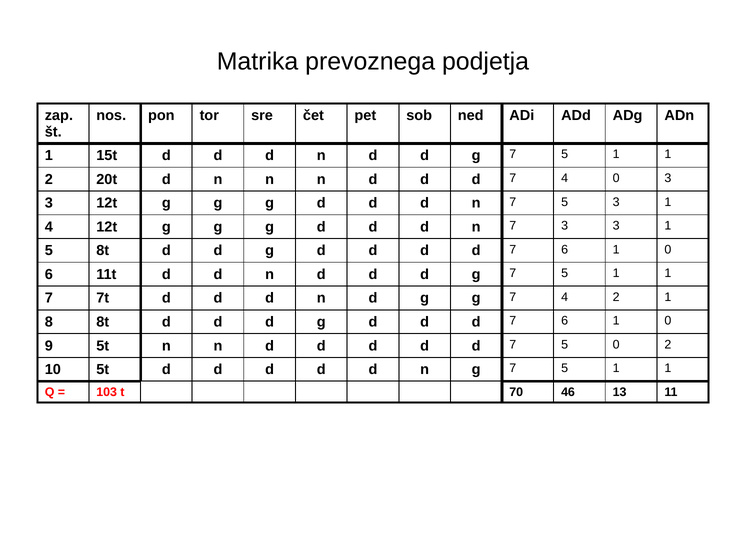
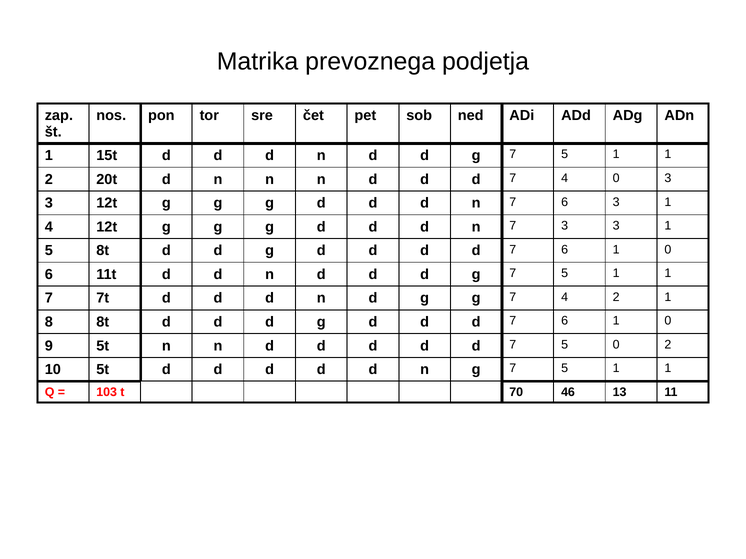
n 7 5: 5 -> 6
